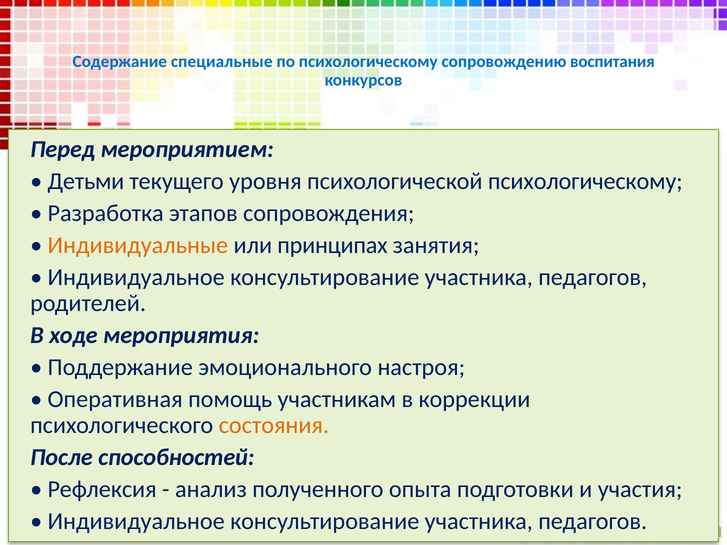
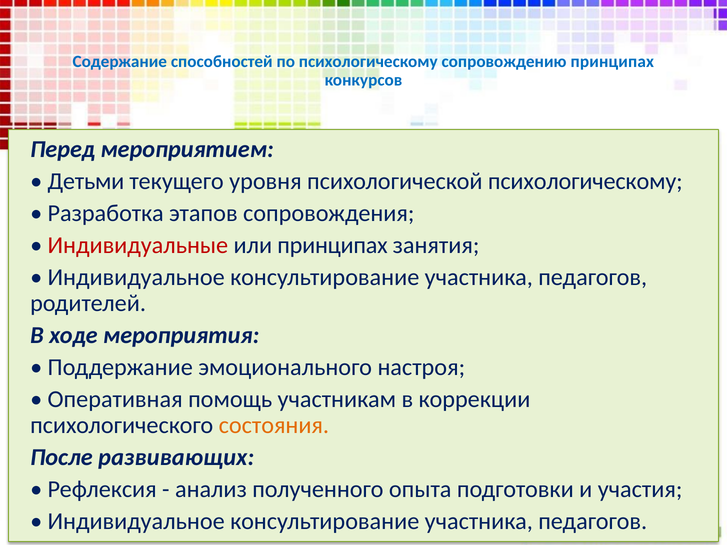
специальные: специальные -> способностей
сопровождению воспитания: воспитания -> принципах
Индивидуальные colour: orange -> red
способностей: способностей -> развивающих
